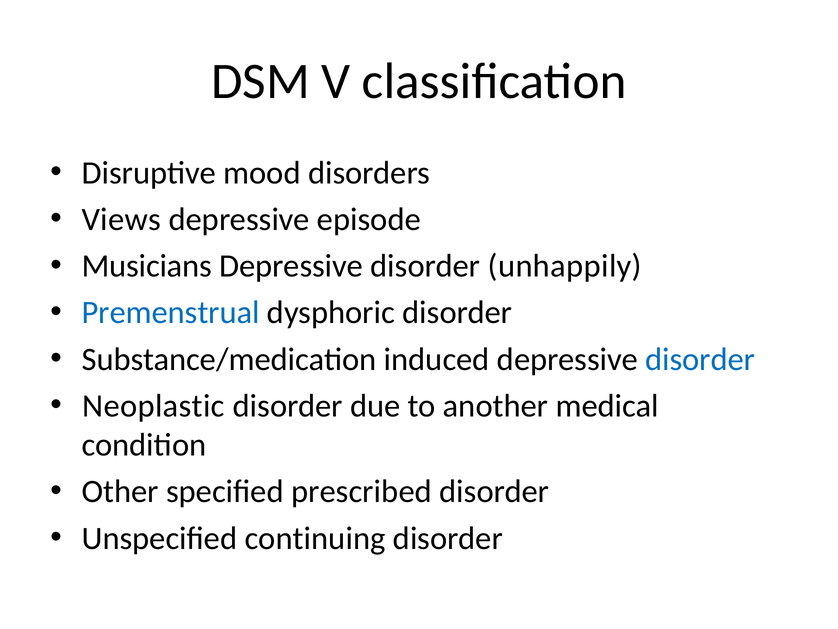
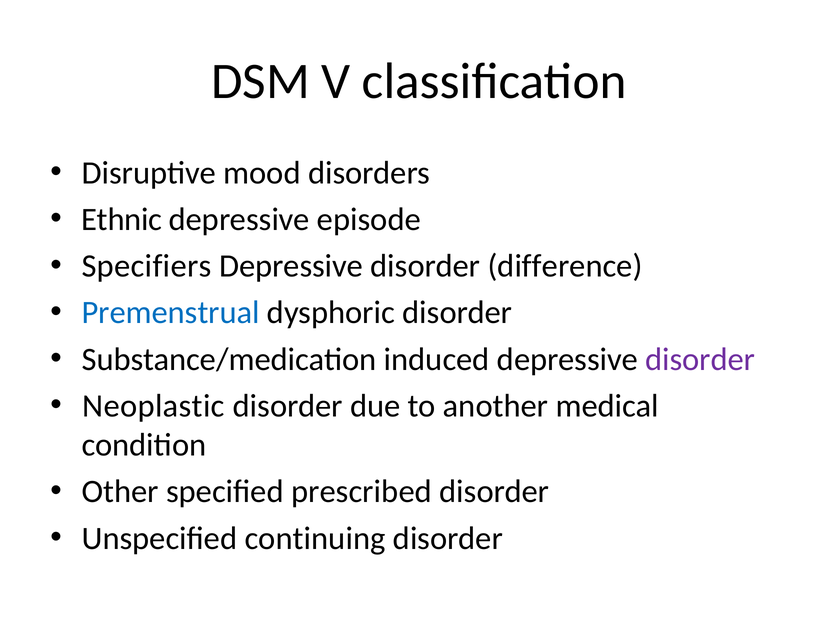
Views: Views -> Ethnic
Musicians: Musicians -> Specifiers
unhappily: unhappily -> difference
disorder at (700, 359) colour: blue -> purple
